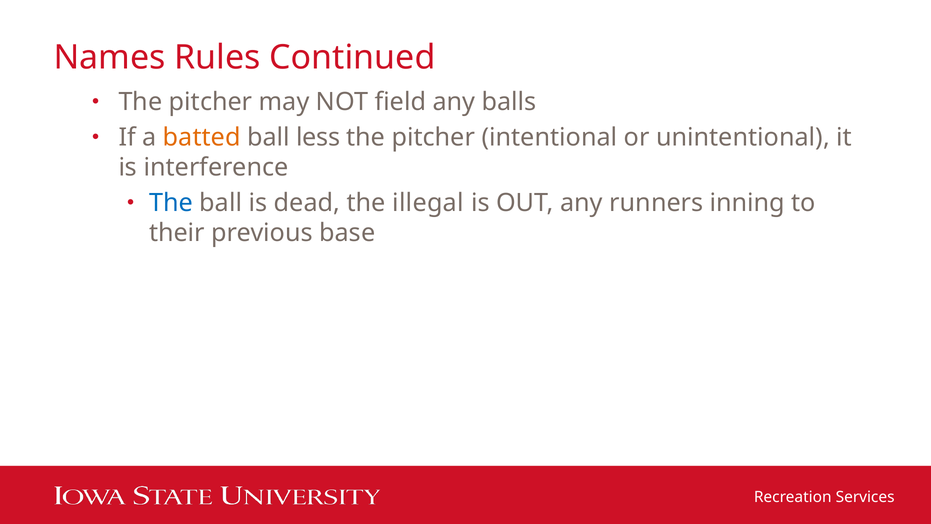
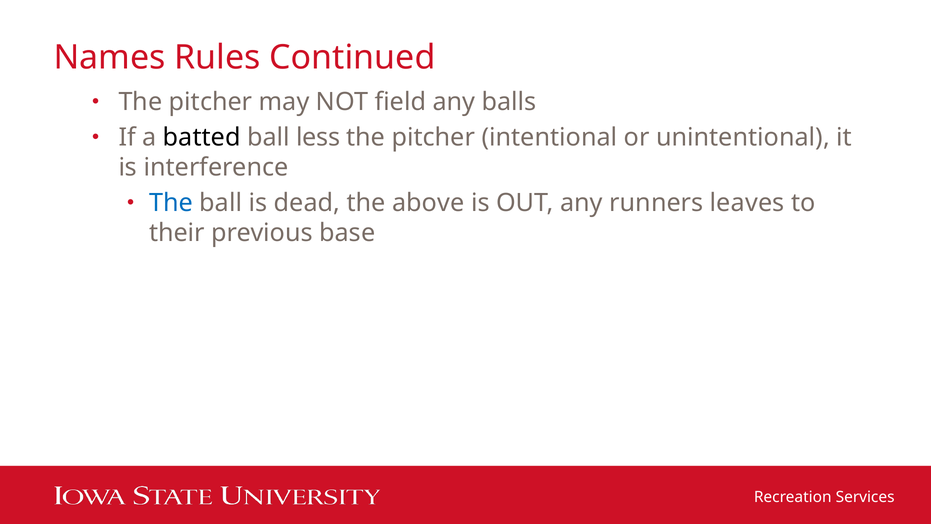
batted colour: orange -> black
illegal: illegal -> above
inning: inning -> leaves
